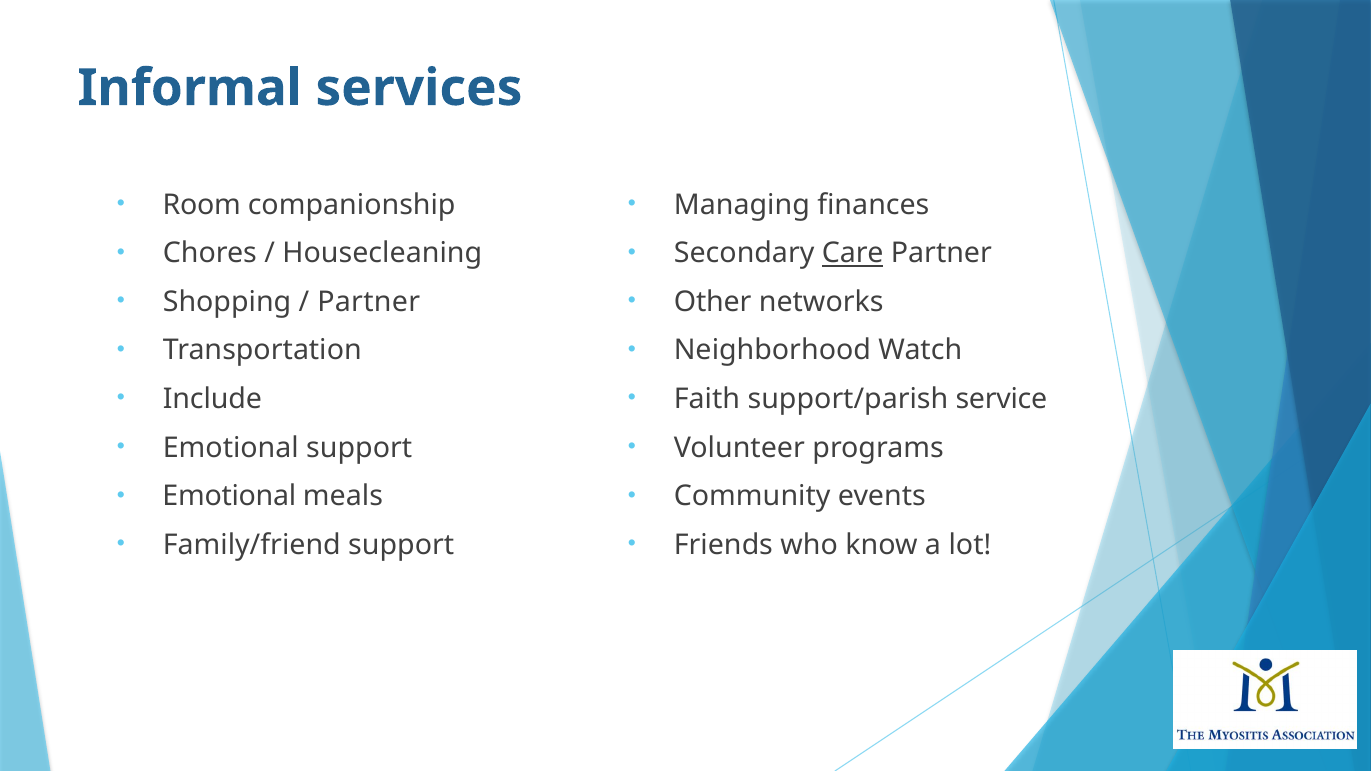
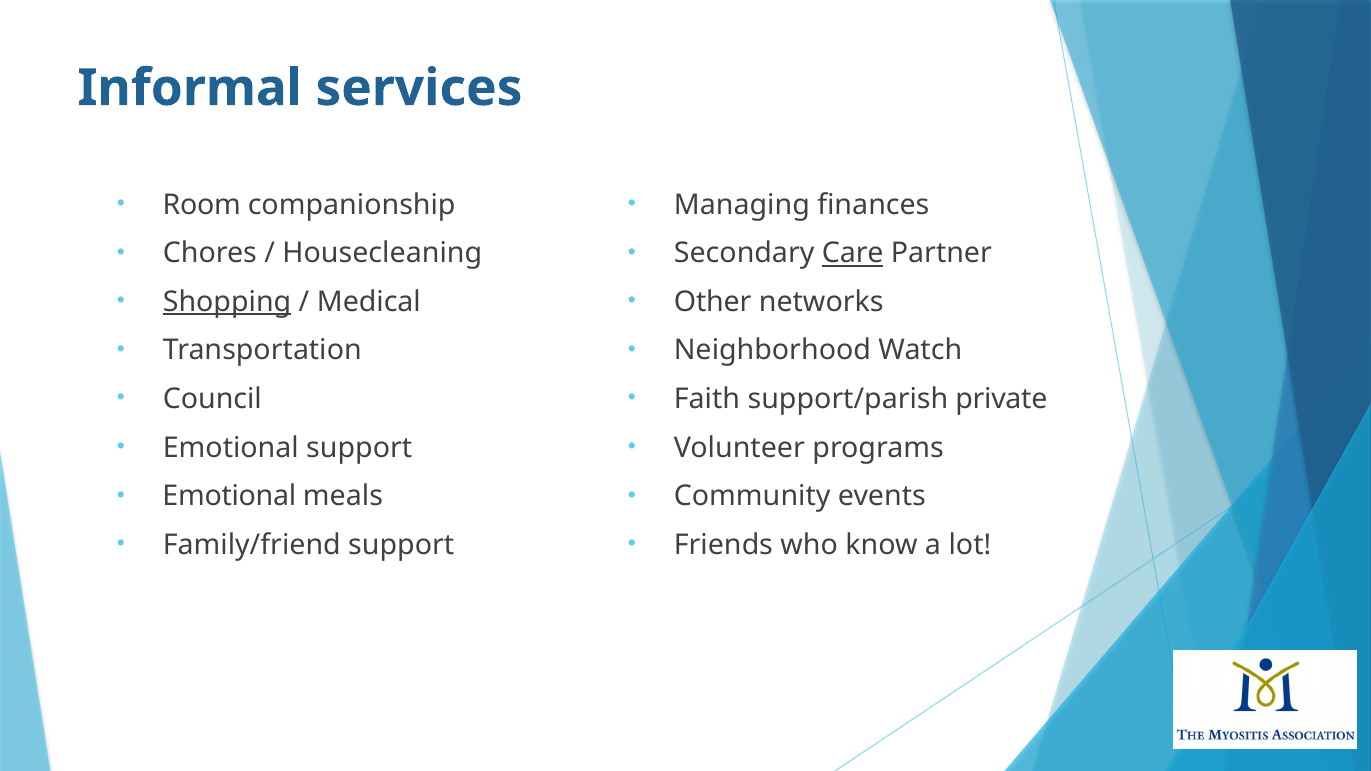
Shopping underline: none -> present
Partner at (369, 302): Partner -> Medical
Include: Include -> Council
service: service -> private
